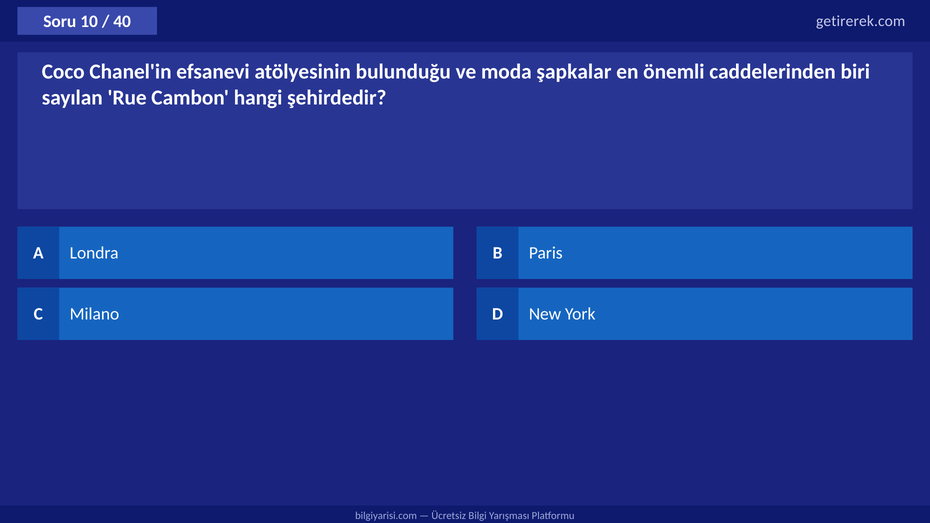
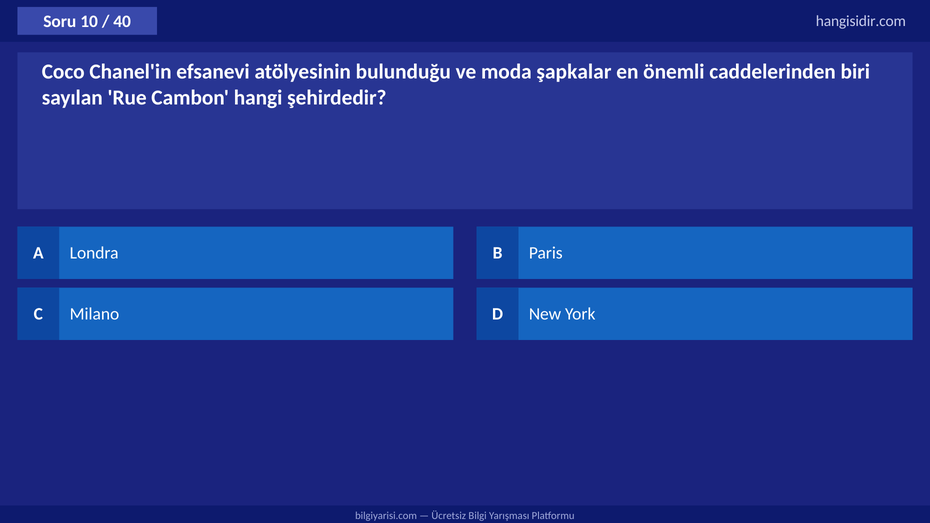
getirerek.com: getirerek.com -> hangisidir.com
